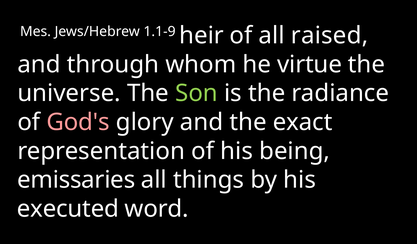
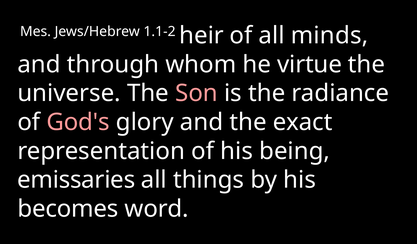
1.1-9: 1.1-9 -> 1.1-2
raised: raised -> minds
Son colour: light green -> pink
executed: executed -> becomes
